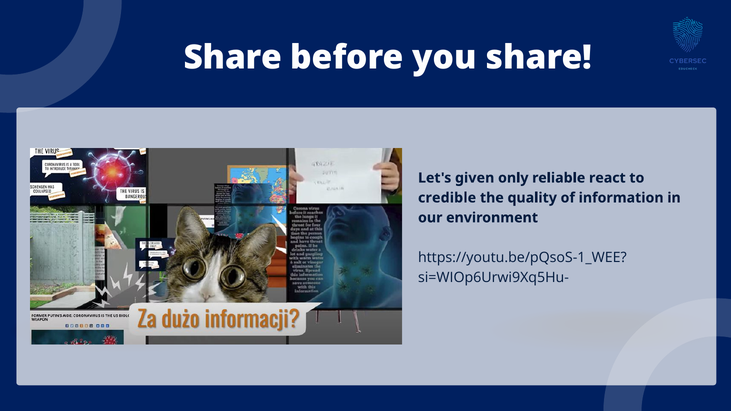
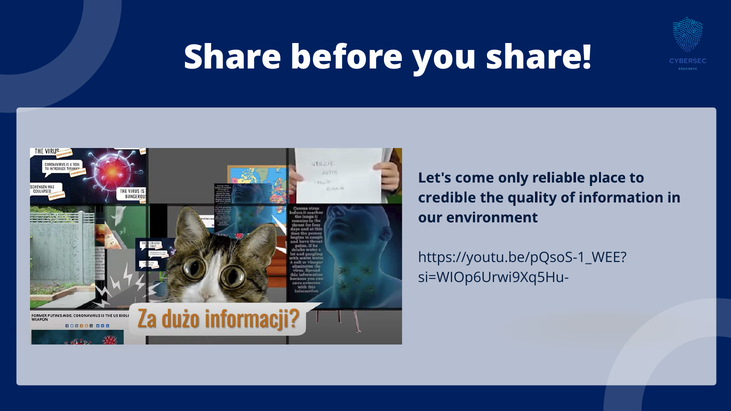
given: given -> come
react: react -> place
